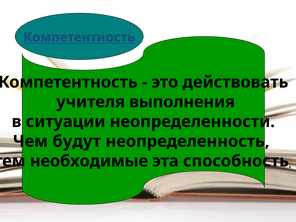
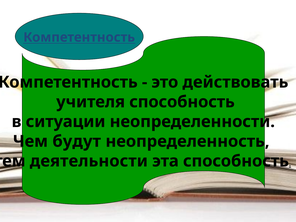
учителя выполнения: выполнения -> способность
необходимые: необходимые -> деятельности
